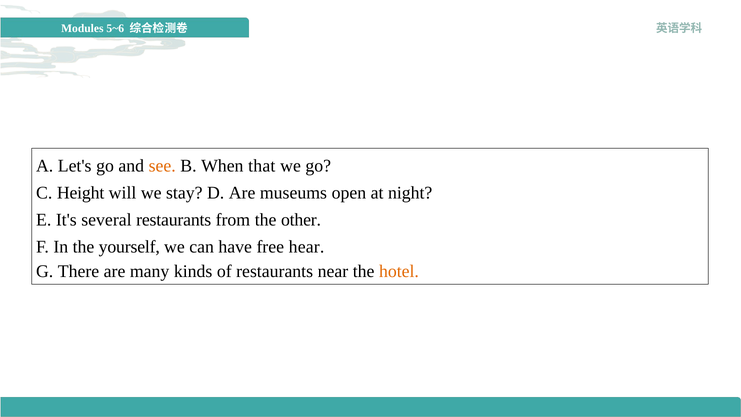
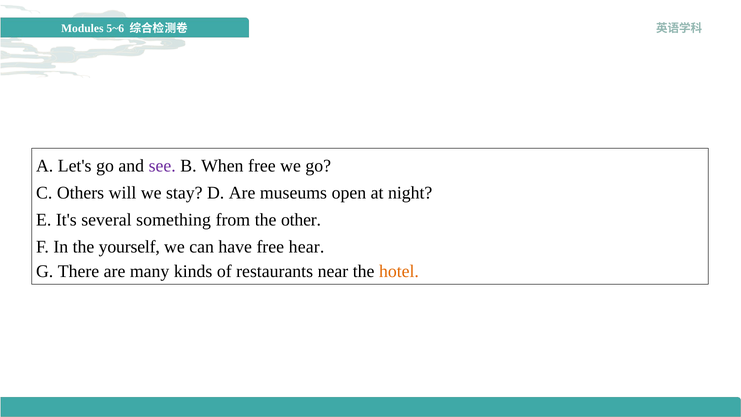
see colour: orange -> purple
When that: that -> free
Height: Height -> Others
several restaurants: restaurants -> something
